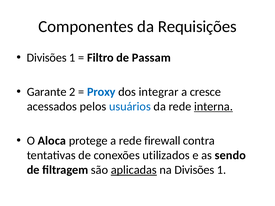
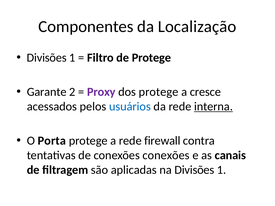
Requisições: Requisições -> Localização
de Passam: Passam -> Protege
Proxy colour: blue -> purple
dos integrar: integrar -> protege
Aloca: Aloca -> Porta
conexões utilizados: utilizados -> conexões
sendo: sendo -> canais
aplicadas underline: present -> none
